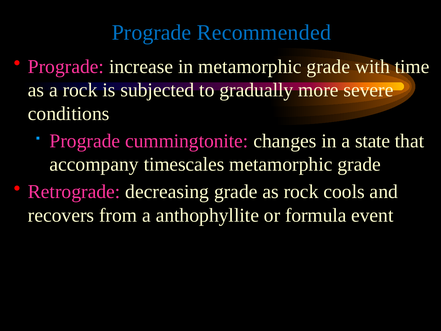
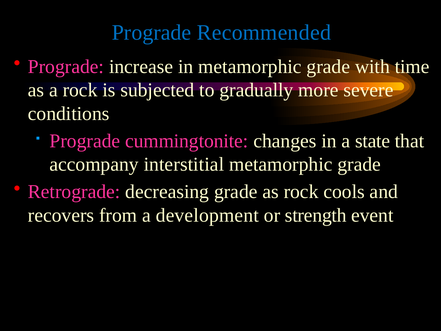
timescales: timescales -> interstitial
anthophyllite: anthophyllite -> development
formula: formula -> strength
